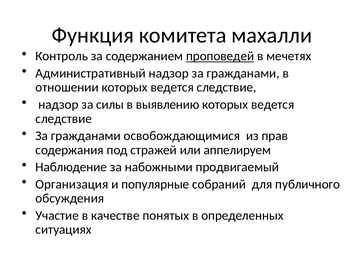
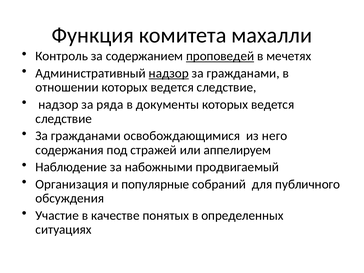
надзор at (169, 73) underline: none -> present
силы: силы -> ряда
выявлению: выявлению -> документы
прав: прав -> него
